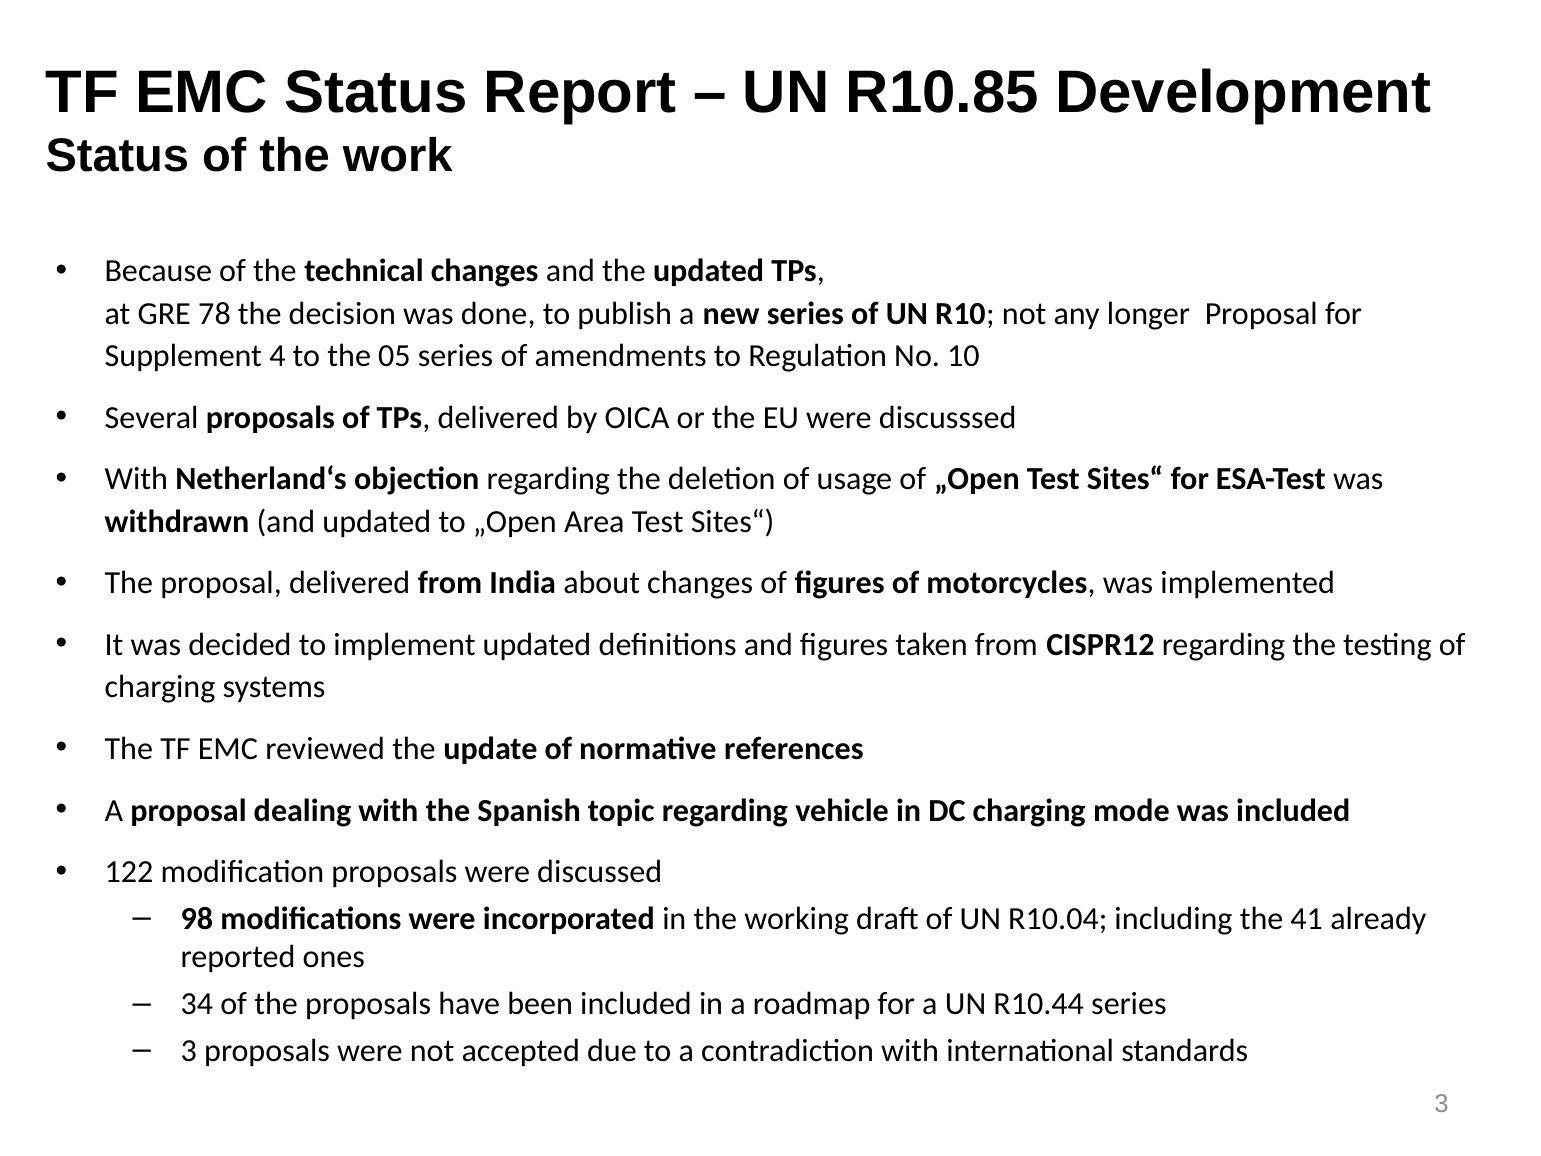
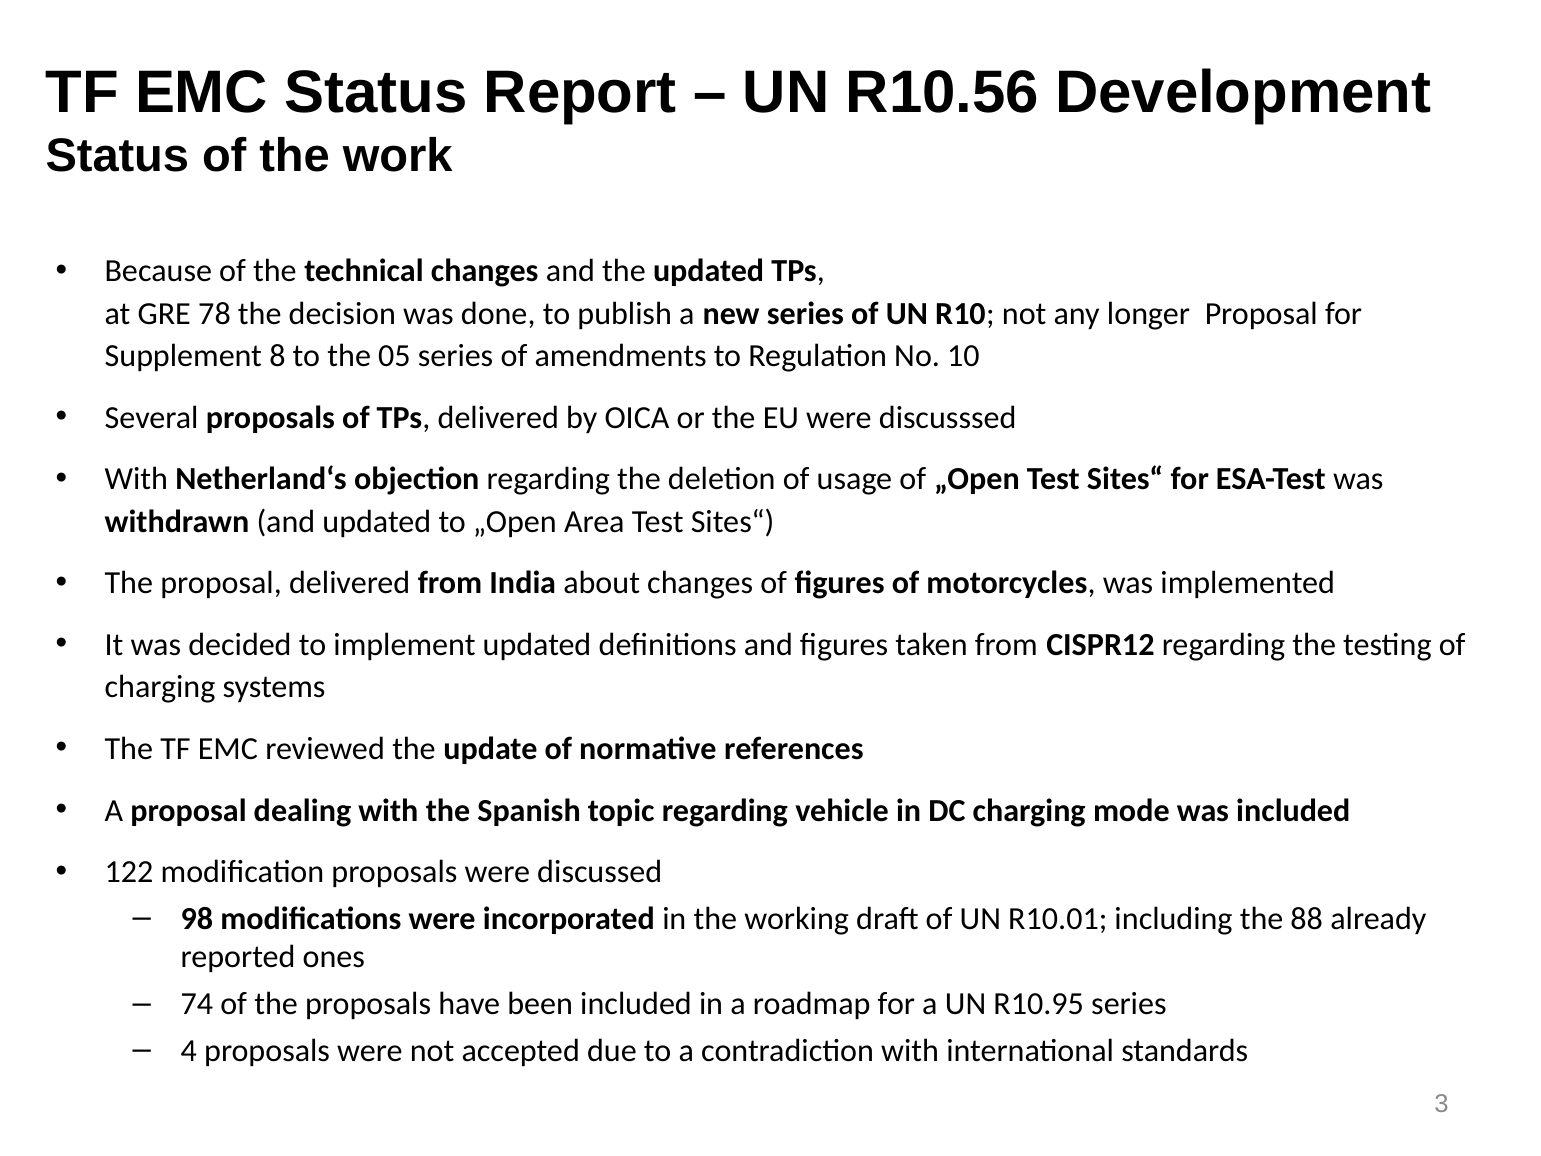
R10.85: R10.85 -> R10.56
4: 4 -> 8
R10.04: R10.04 -> R10.01
41: 41 -> 88
34: 34 -> 74
R10.44: R10.44 -> R10.95
3 at (189, 1050): 3 -> 4
